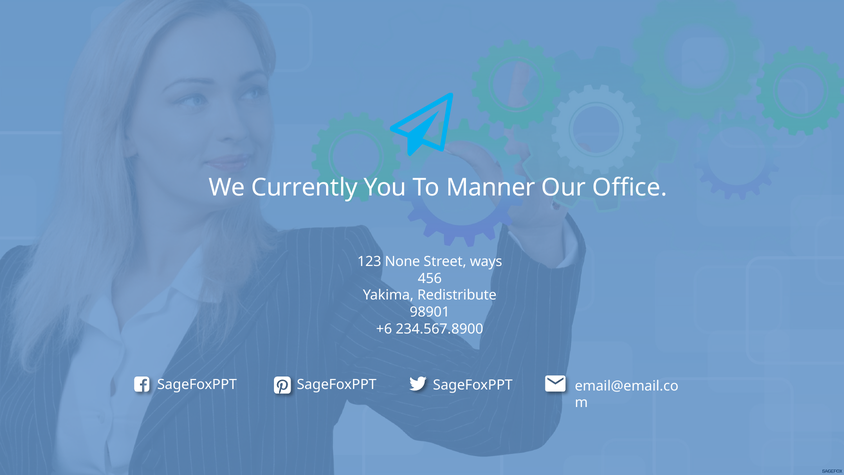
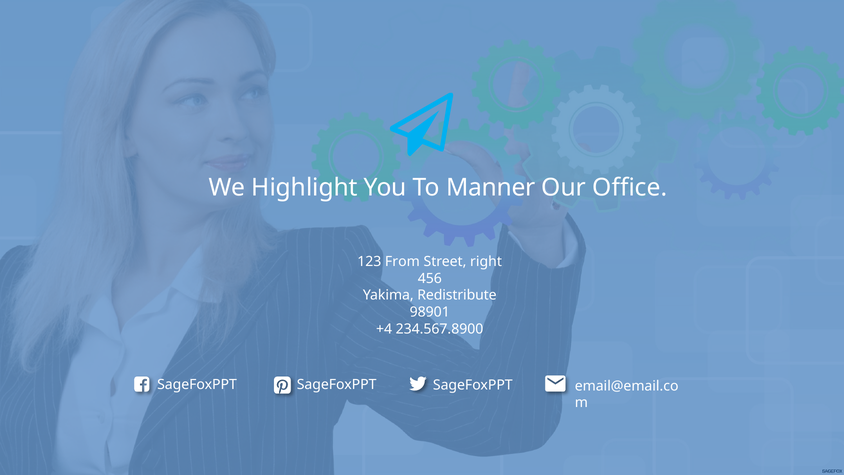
Currently: Currently -> Highlight
None: None -> From
ways: ways -> right
+6: +6 -> +4
